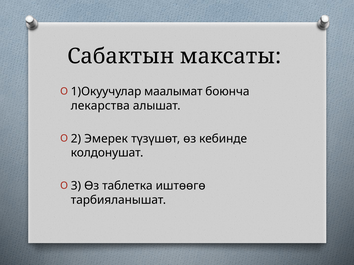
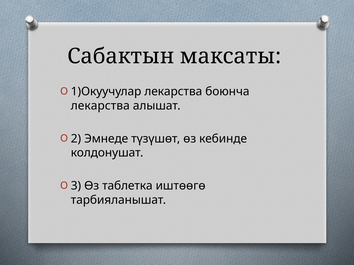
1)Окуучулар маалымат: маалымат -> лекарства
Эмерек: Эмерек -> Эмнеде
